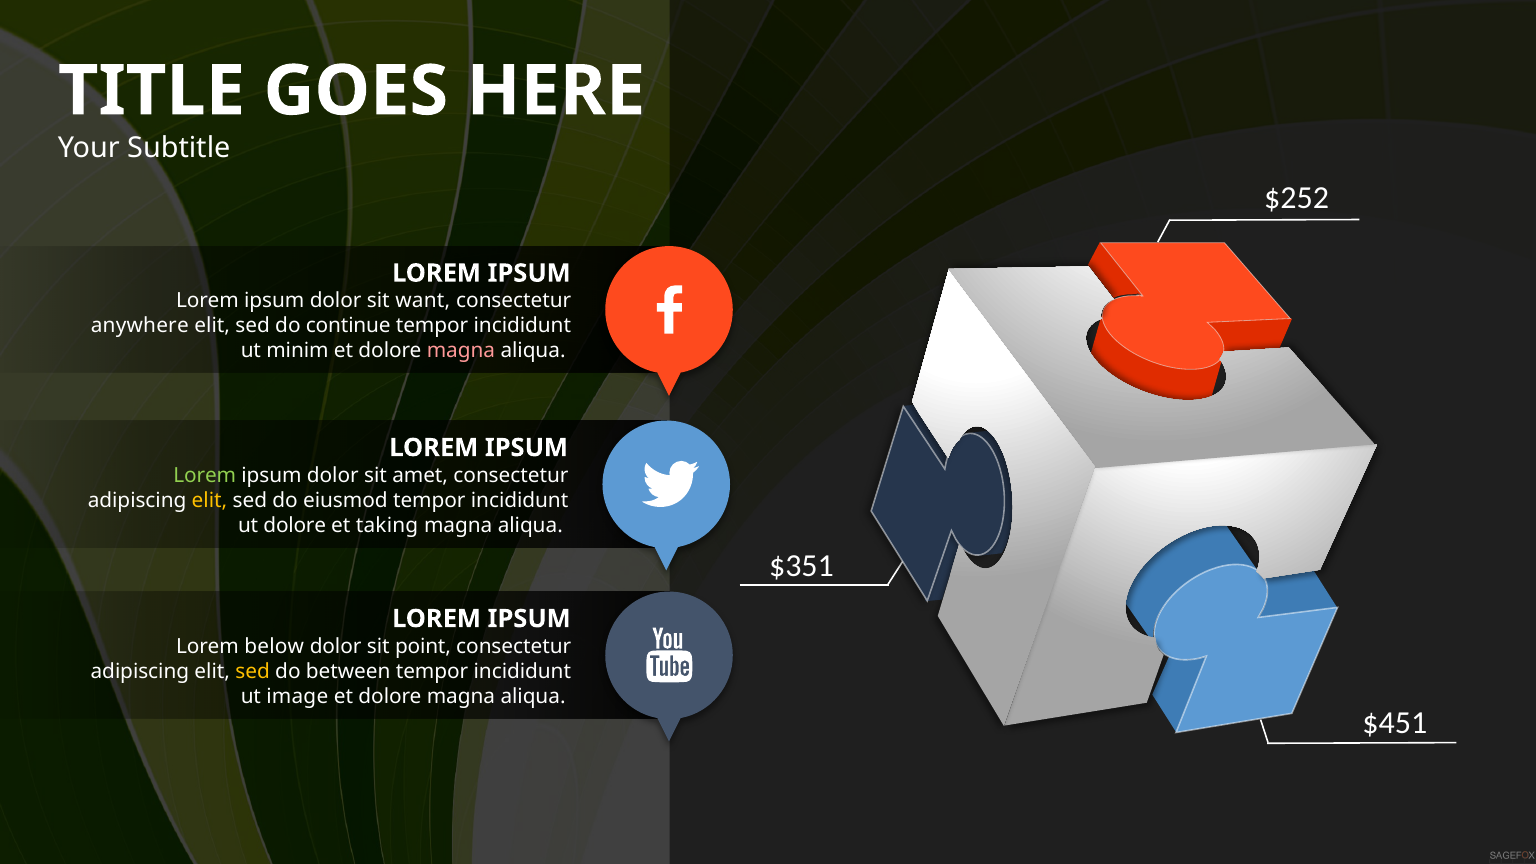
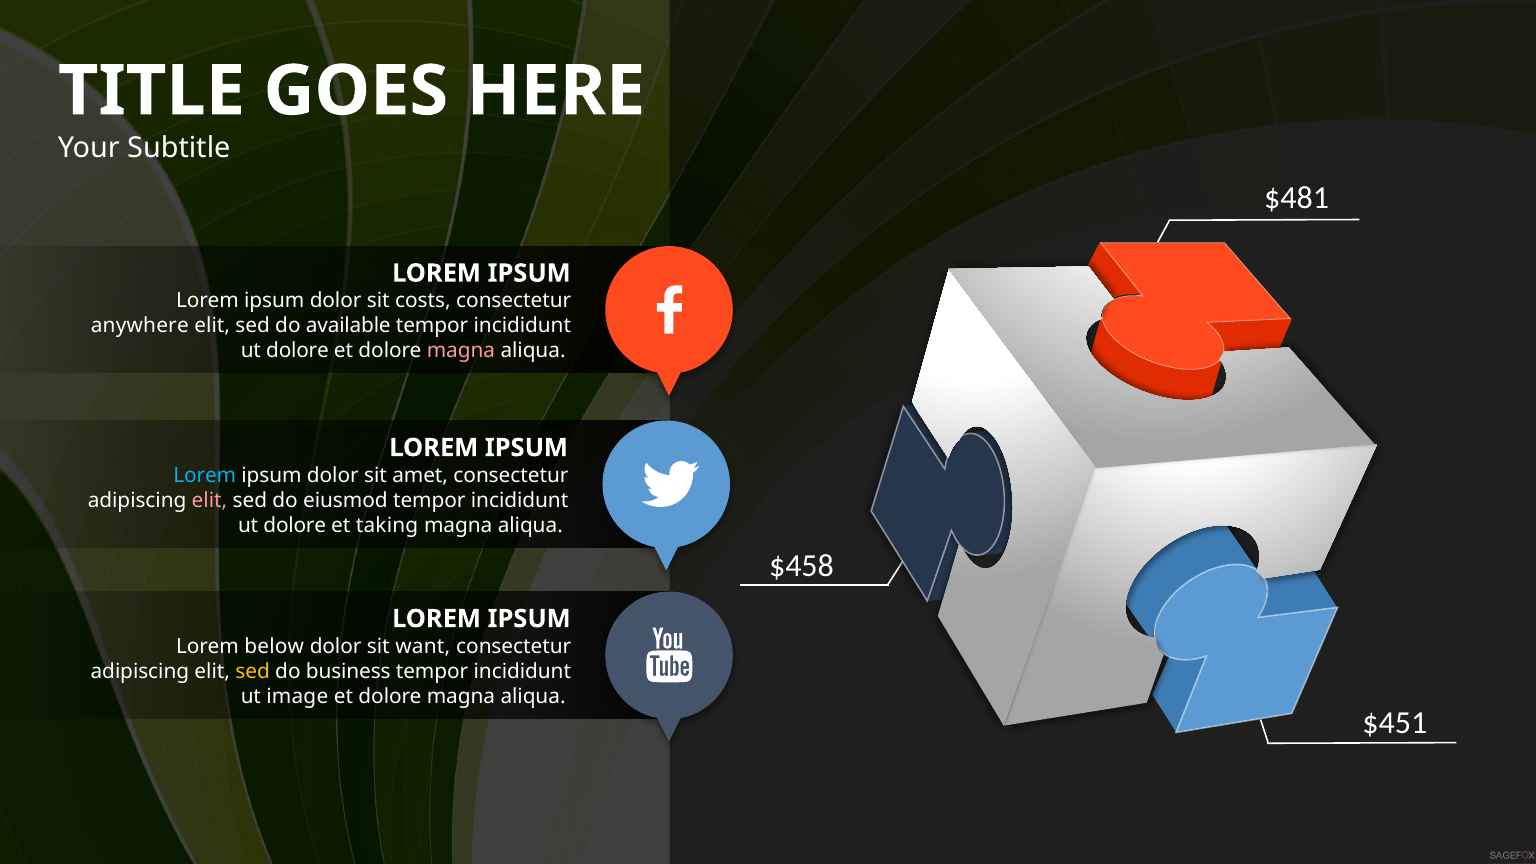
$252: $252 -> $481
want: want -> costs
continue: continue -> available
minim at (297, 351): minim -> dolore
Lorem at (205, 475) colour: light green -> light blue
elit at (210, 500) colour: yellow -> pink
$351: $351 -> $458
point: point -> want
between: between -> business
